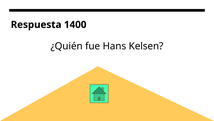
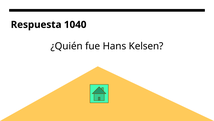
1400: 1400 -> 1040
